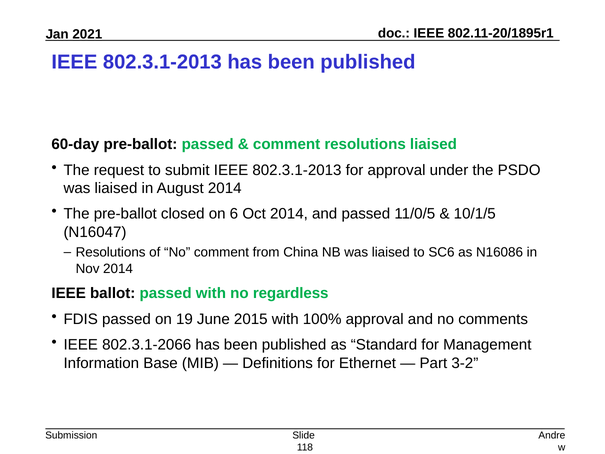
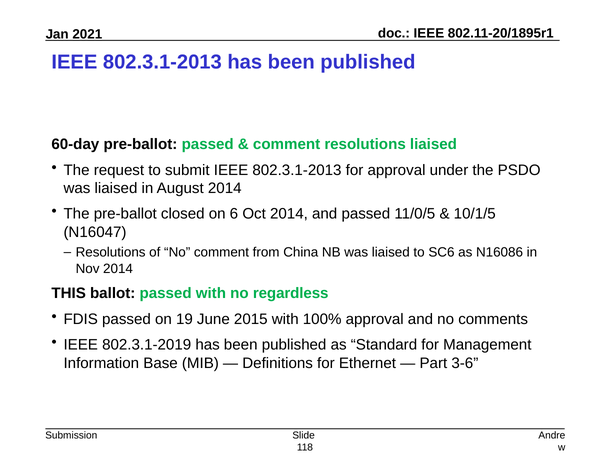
IEEE at (69, 293): IEEE -> THIS
802.3.1-2066: 802.3.1-2066 -> 802.3.1-2019
3-2: 3-2 -> 3-6
